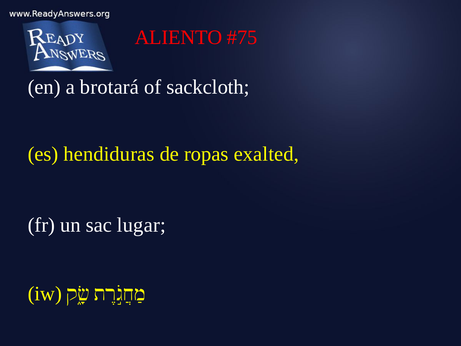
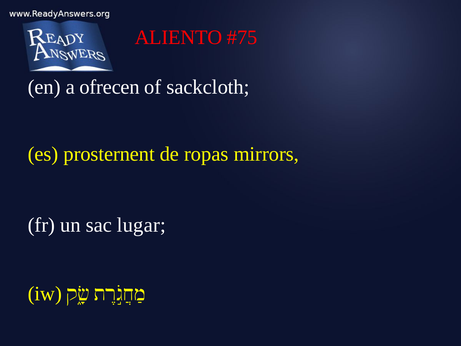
brotará: brotará -> ofrecen
hendiduras: hendiduras -> prosternent
exalted: exalted -> mirrors
